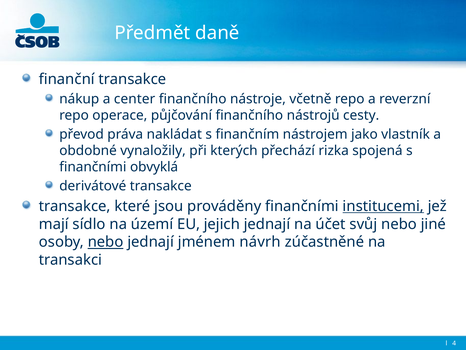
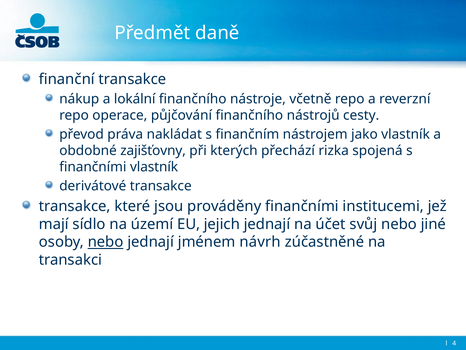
center: center -> lokální
vynaložily: vynaložily -> zajišťovny
finančními obvyklá: obvyklá -> vlastník
institucemi underline: present -> none
